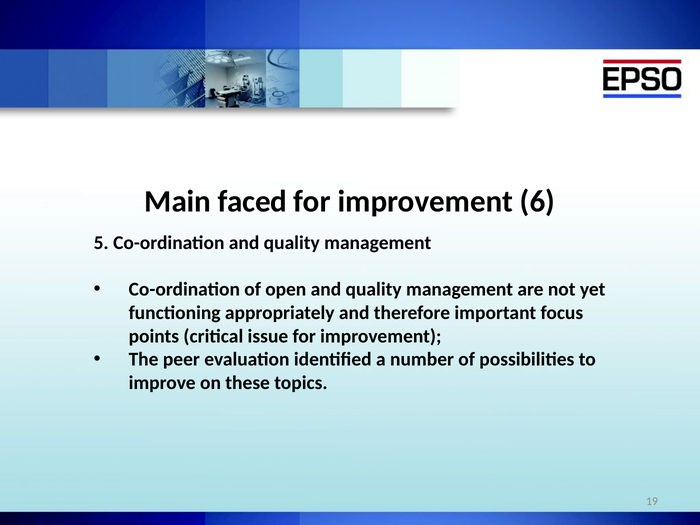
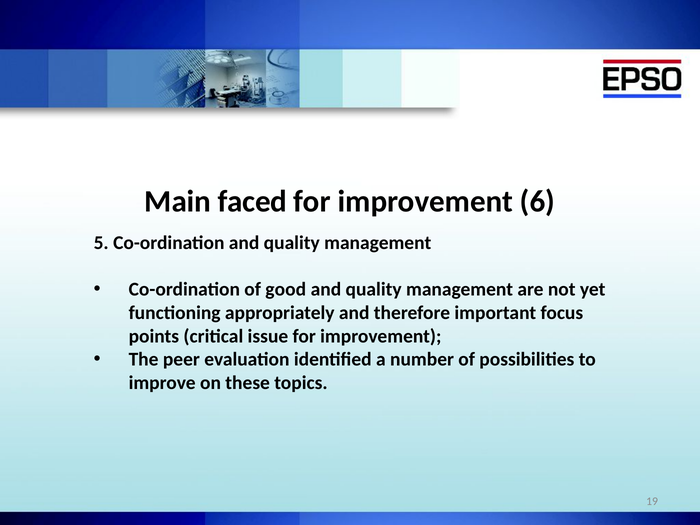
open: open -> good
